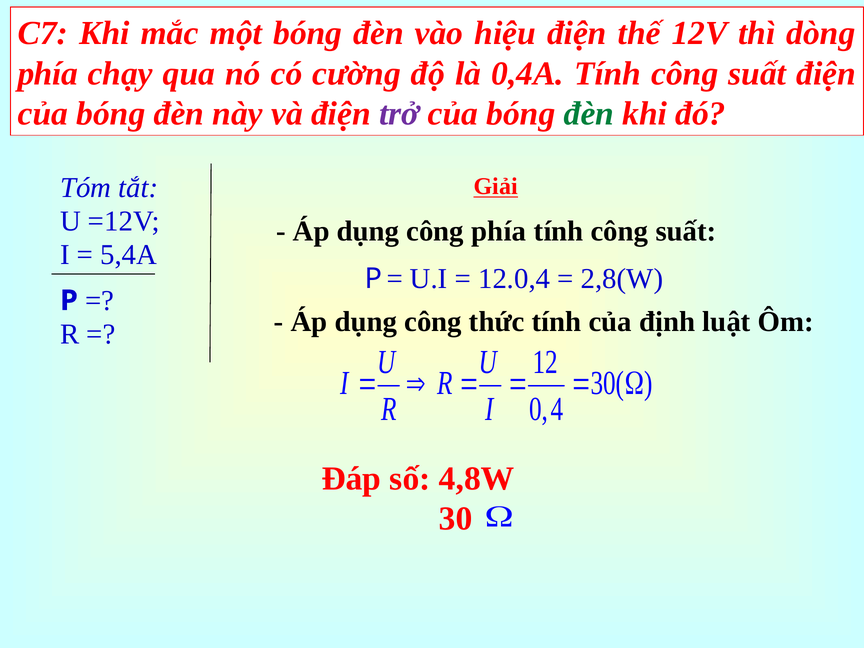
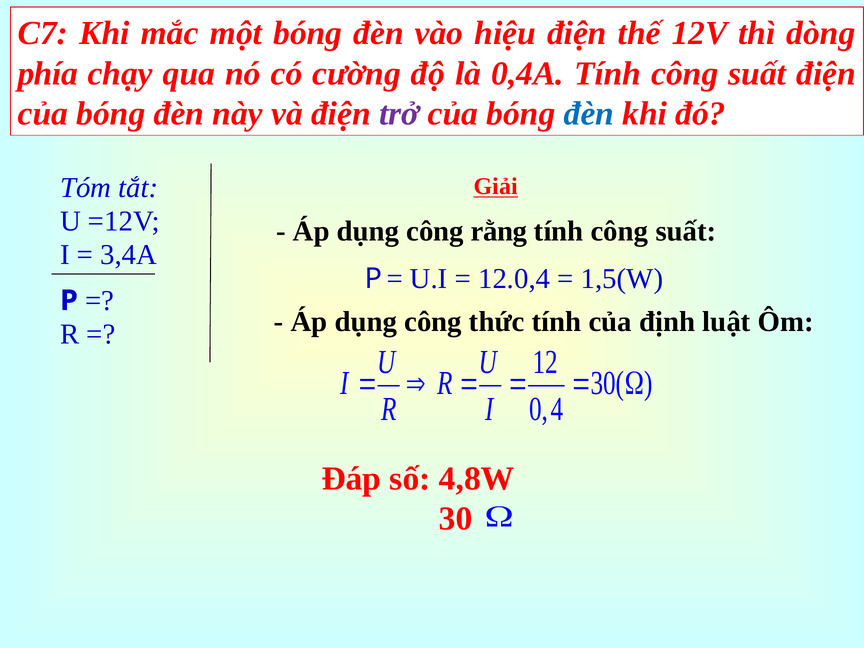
đèn at (589, 114) colour: green -> blue
công phía: phía -> rằng
5,4A: 5,4A -> 3,4A
2,8(W: 2,8(W -> 1,5(W
